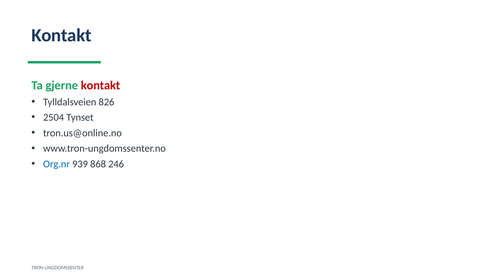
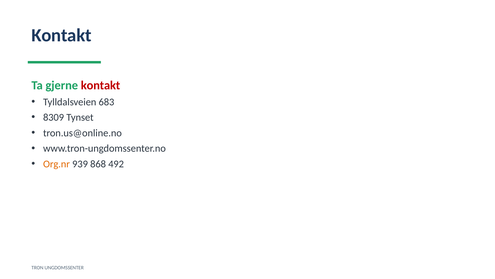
826: 826 -> 683
2504: 2504 -> 8309
Org.nr colour: blue -> orange
246: 246 -> 492
